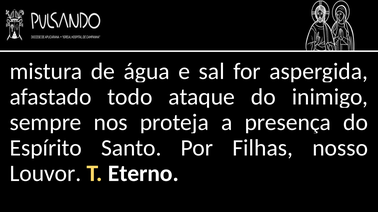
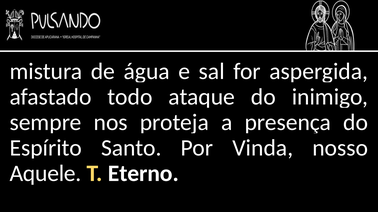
Filhas: Filhas -> Vinda
Louvor: Louvor -> Aquele
